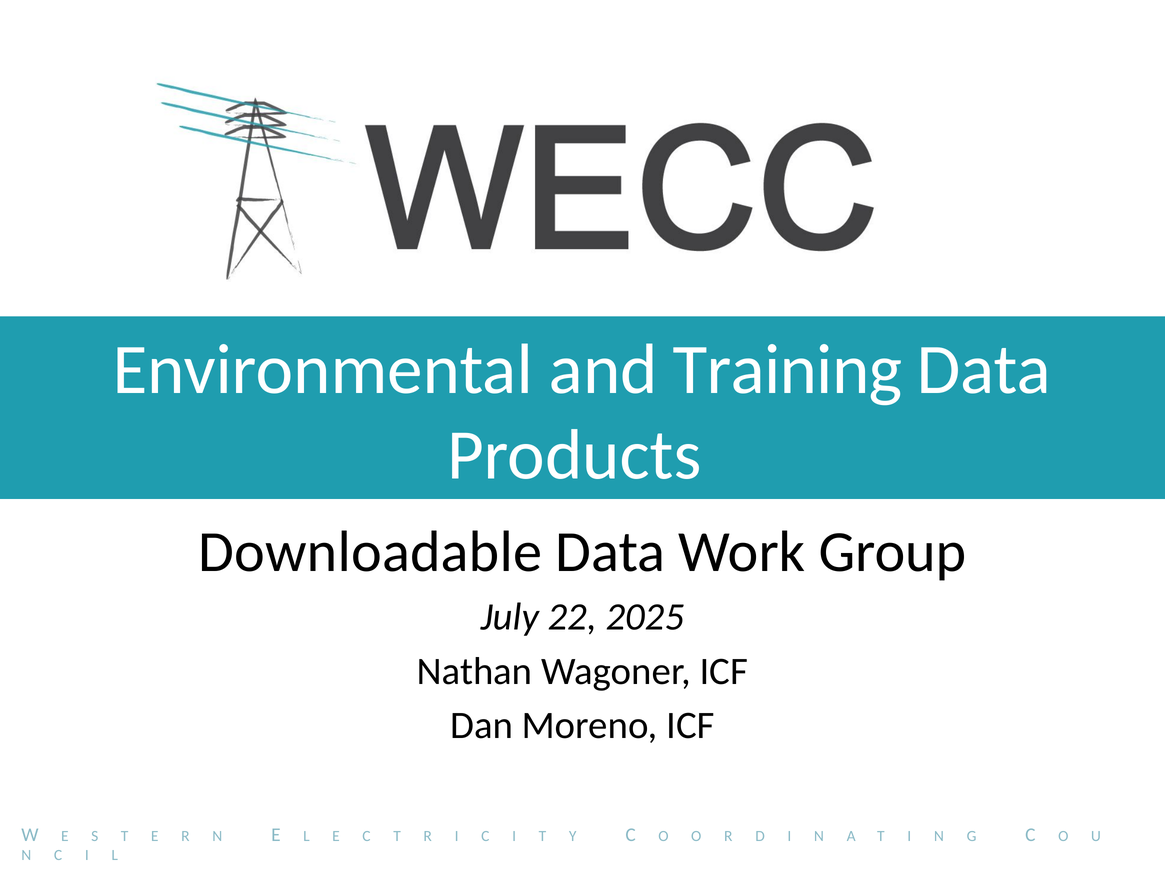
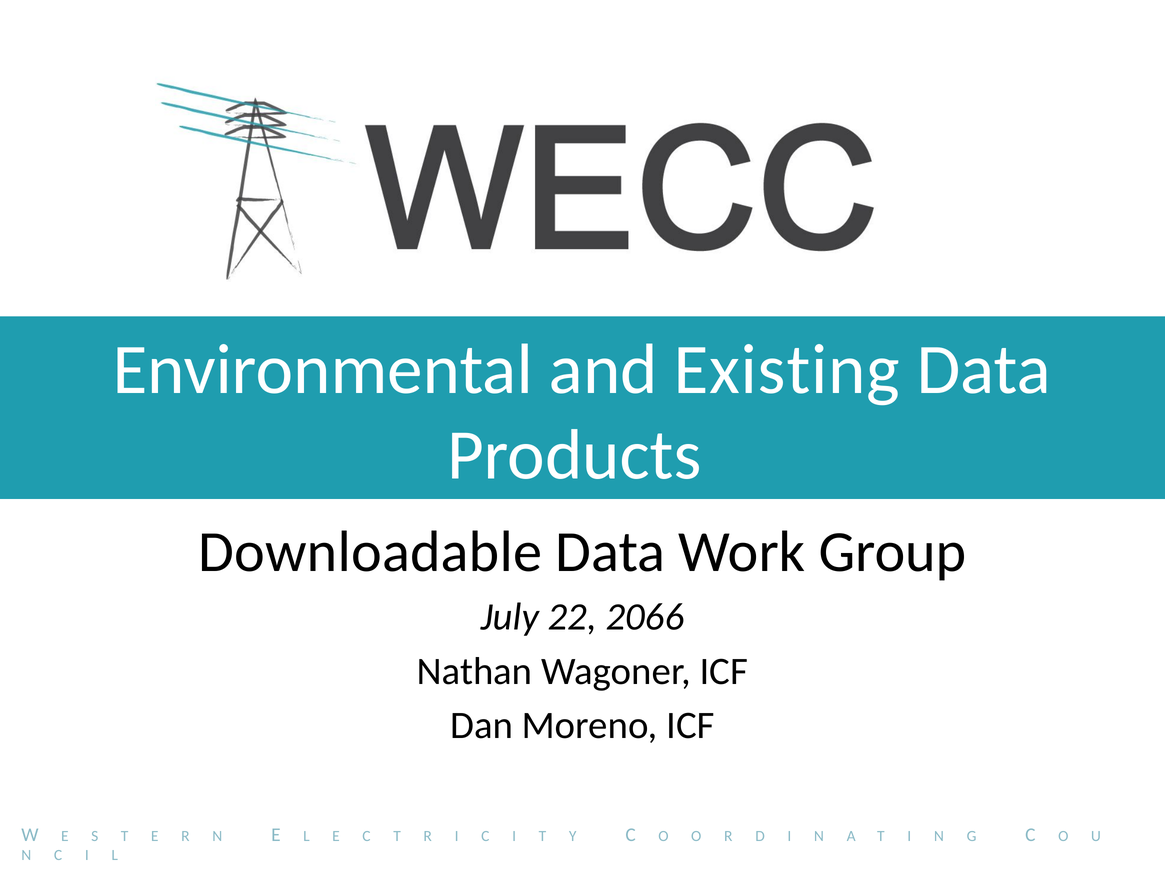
Training: Training -> Existing
2025: 2025 -> 2066
